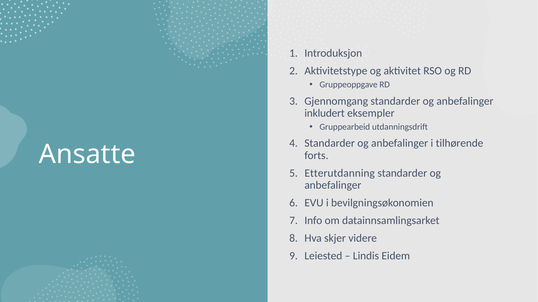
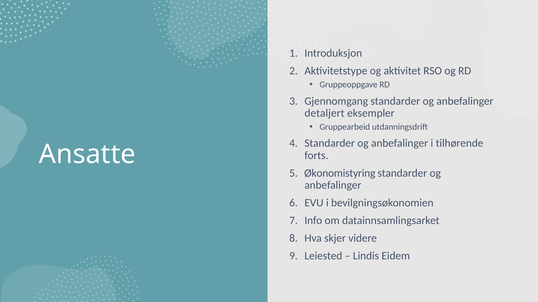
inkludert: inkludert -> detaljert
Etterutdanning: Etterutdanning -> Økonomistyring
